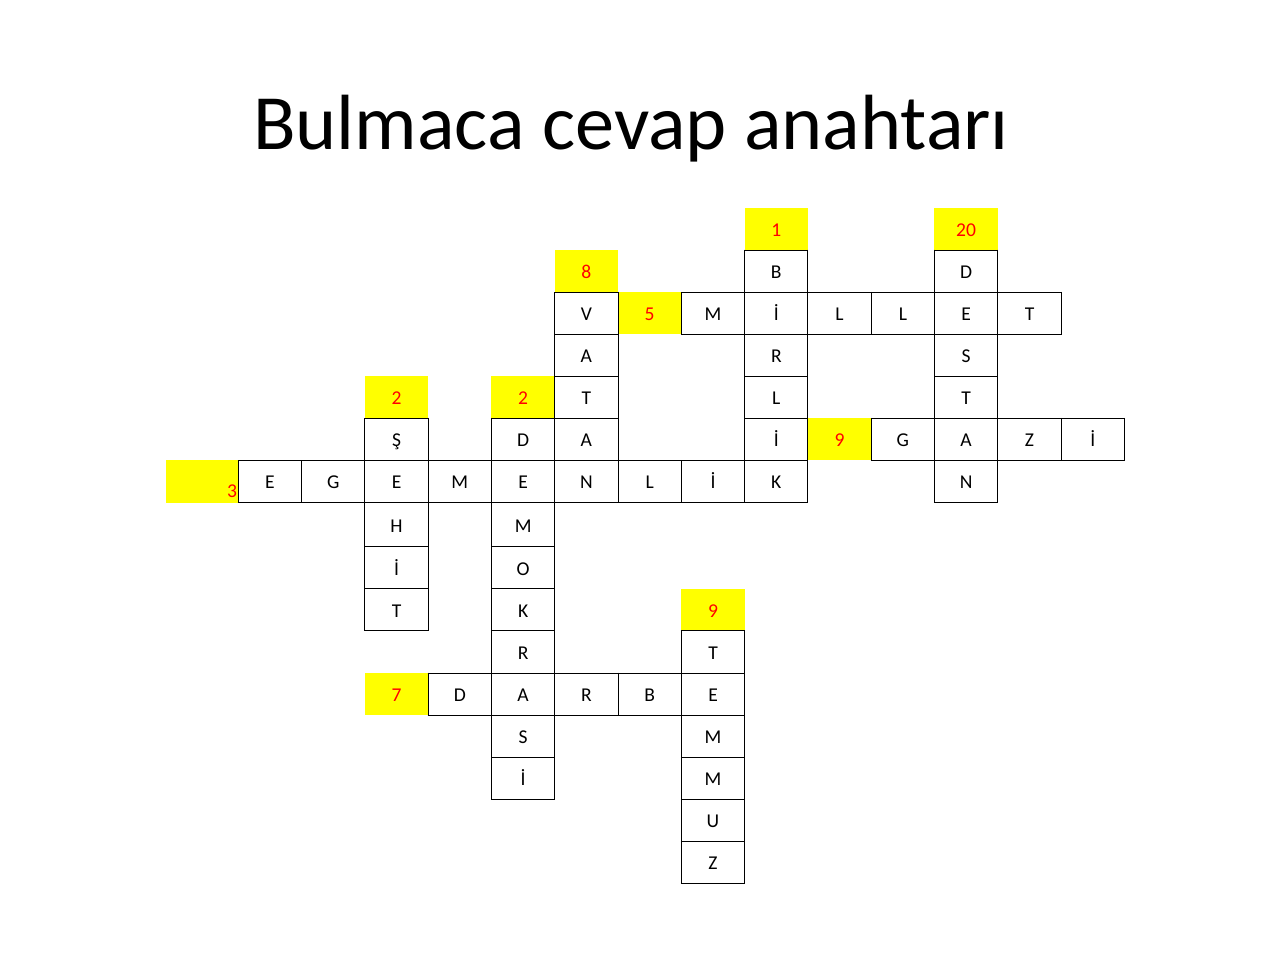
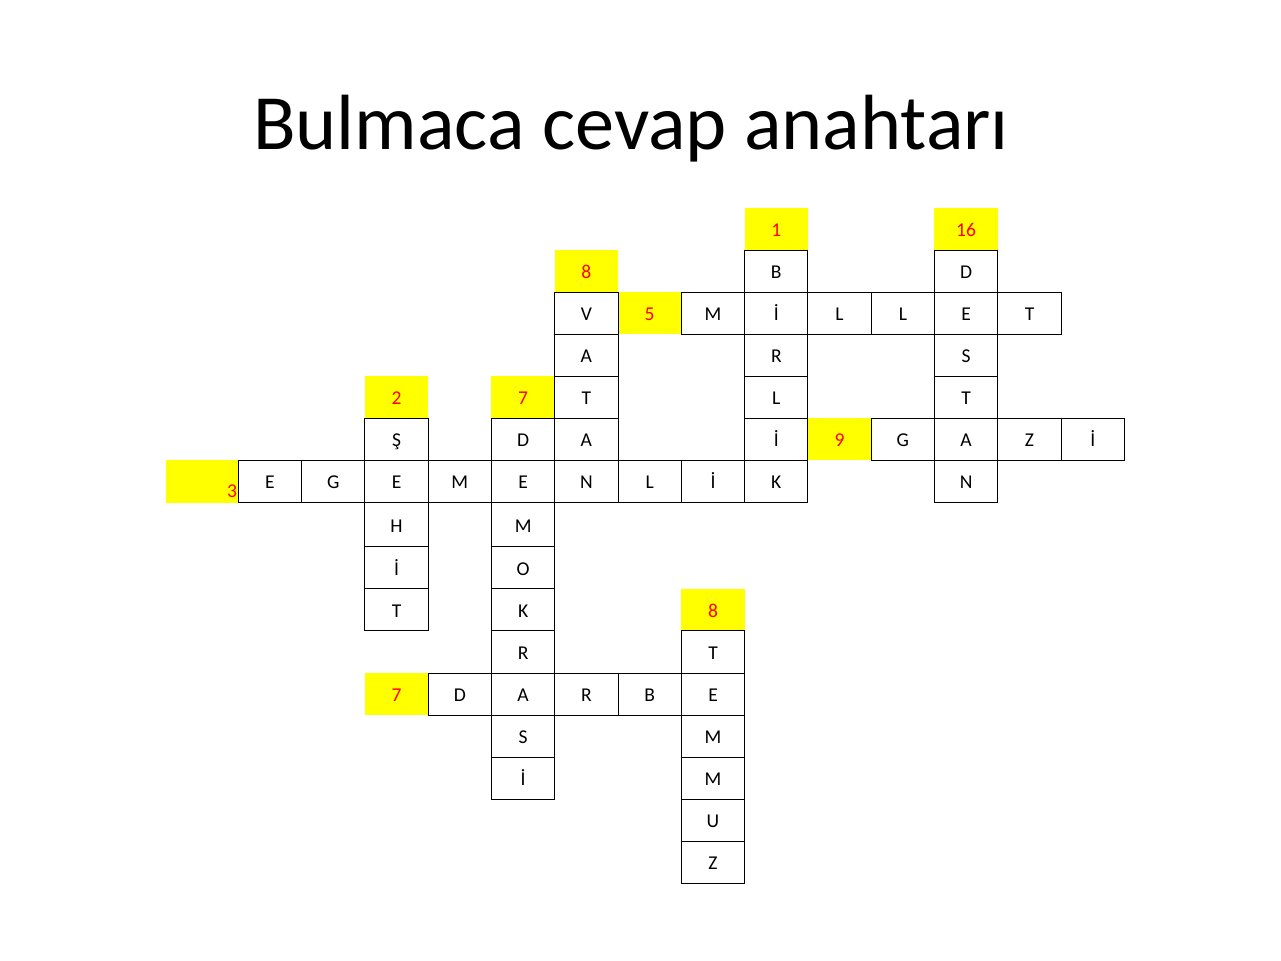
20: 20 -> 16
2 2: 2 -> 7
K 9: 9 -> 8
